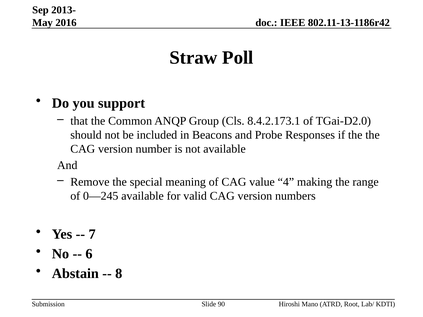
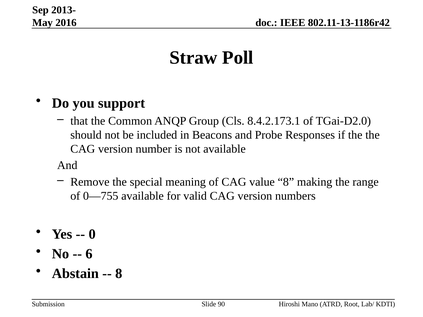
value 4: 4 -> 8
0—245: 0—245 -> 0—755
7: 7 -> 0
